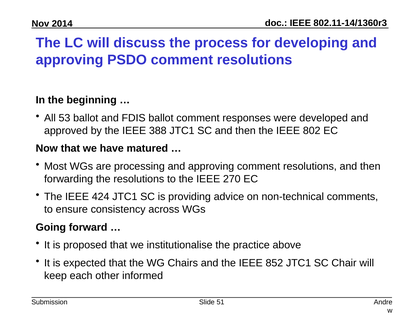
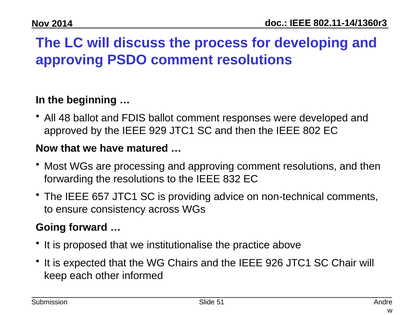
53: 53 -> 48
388: 388 -> 929
270: 270 -> 832
424: 424 -> 657
852: 852 -> 926
